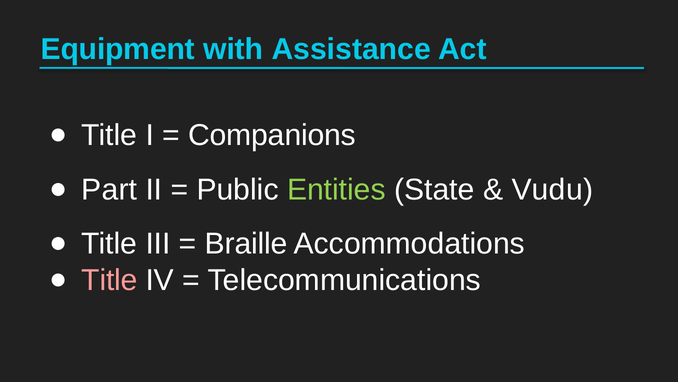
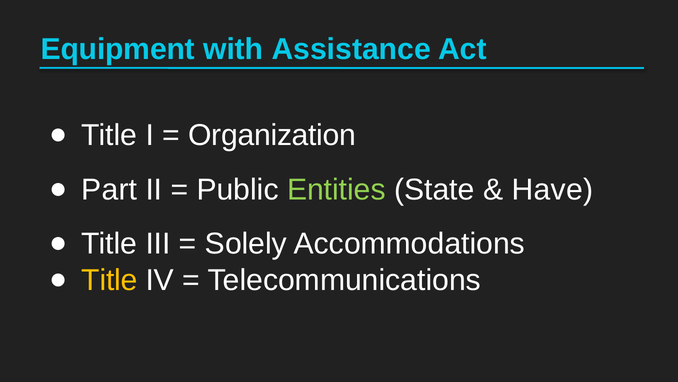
Companions: Companions -> Organization
Vudu: Vudu -> Have
Braille: Braille -> Solely
Title at (109, 280) colour: pink -> yellow
